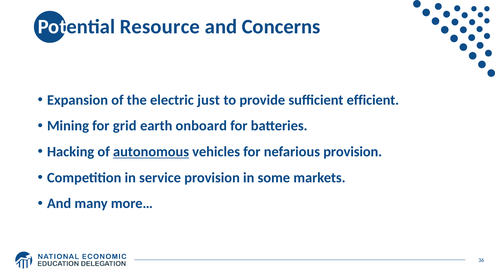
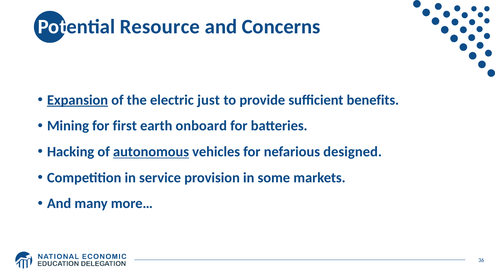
Expansion underline: none -> present
efficient: efficient -> benefits
grid: grid -> first
nefarious provision: provision -> designed
